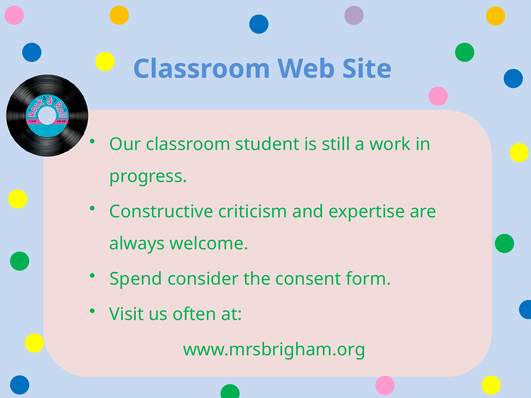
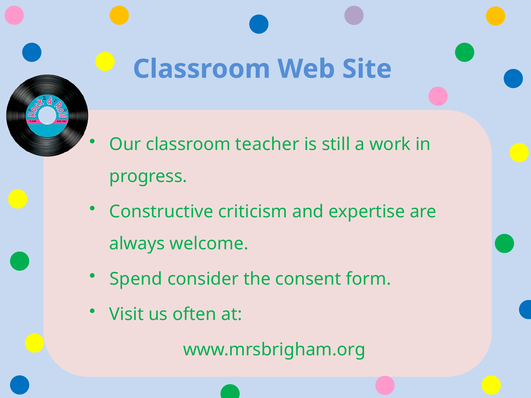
student: student -> teacher
